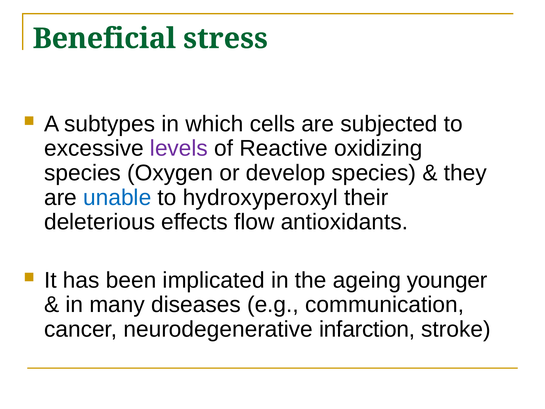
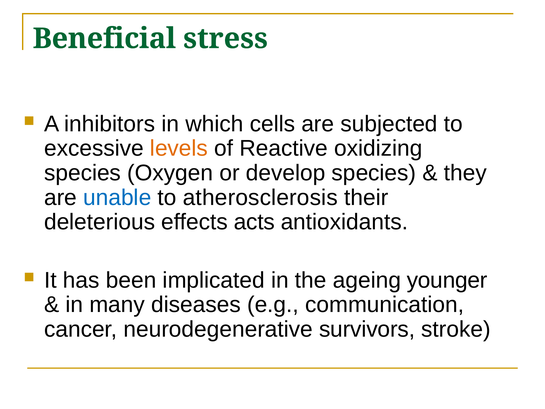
subtypes: subtypes -> inhibitors
levels colour: purple -> orange
hydroxyperoxyl: hydroxyperoxyl -> atherosclerosis
flow: flow -> acts
infarction: infarction -> survivors
